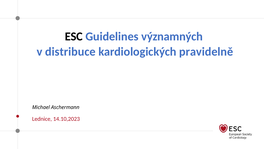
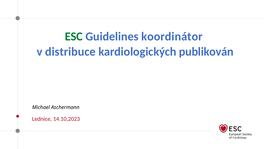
ESC colour: black -> green
významných: významných -> koordinátor
pravidelně: pravidelně -> publikován
